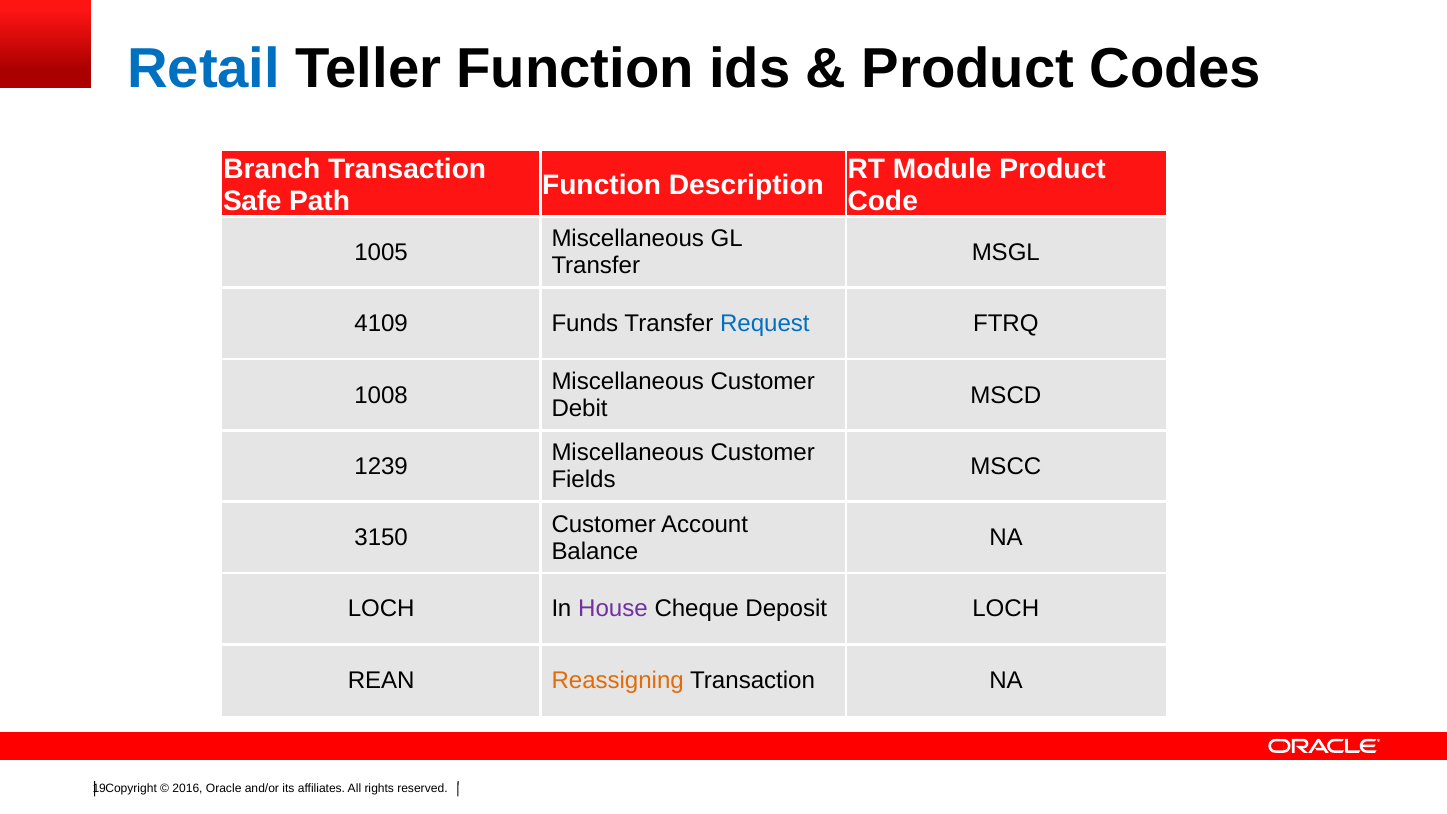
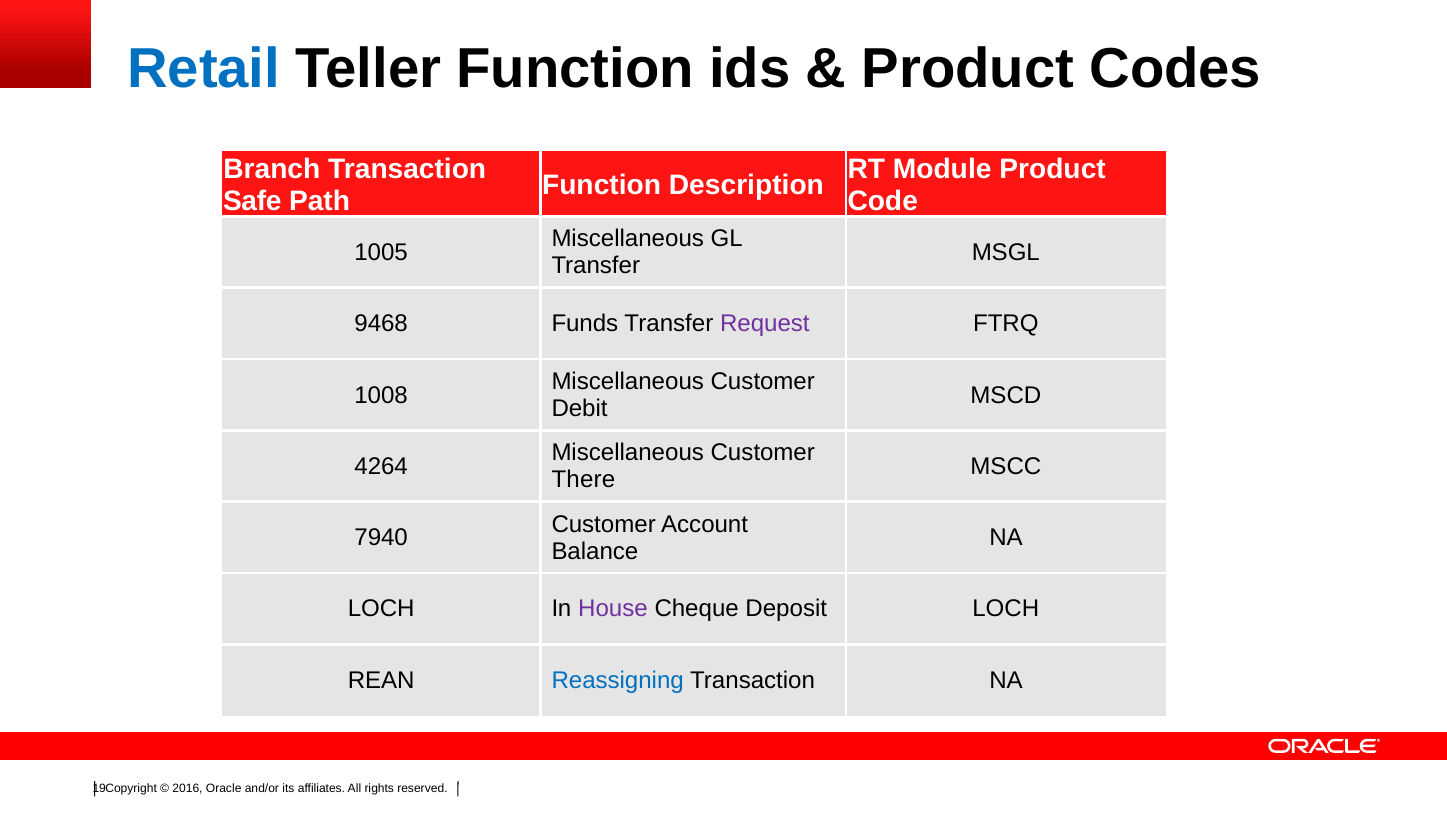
4109: 4109 -> 9468
Request colour: blue -> purple
1239: 1239 -> 4264
Fields: Fields -> There
3150: 3150 -> 7940
Reassigning colour: orange -> blue
